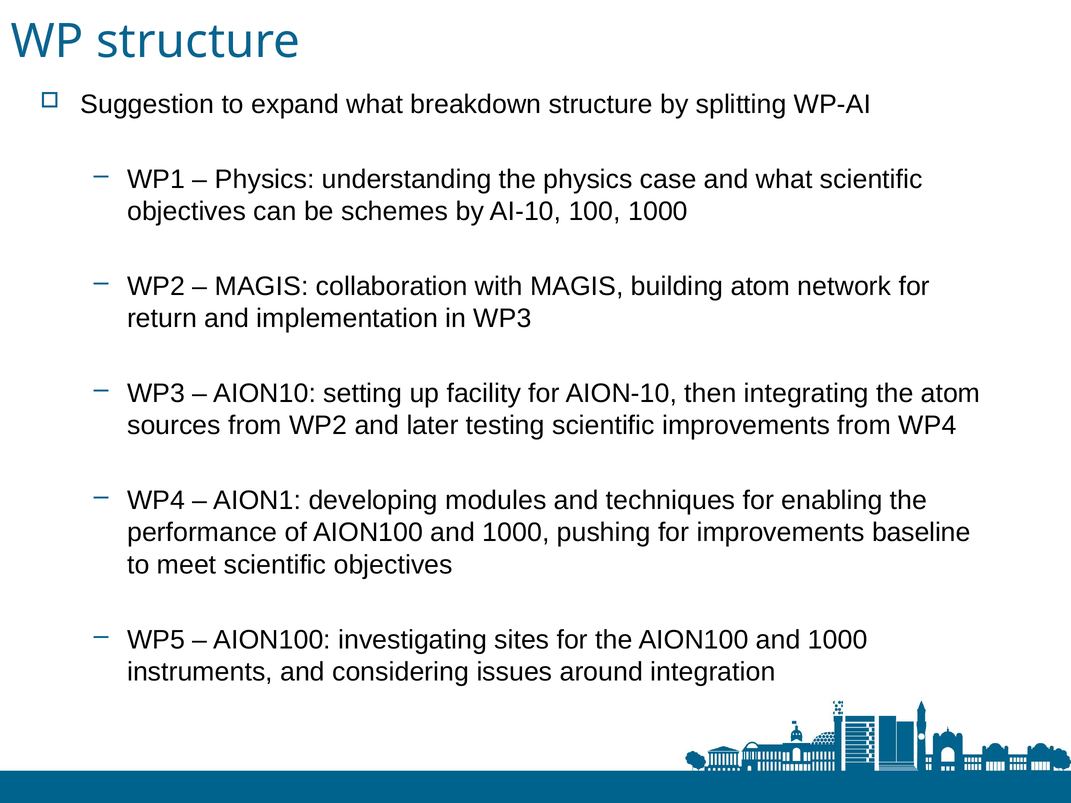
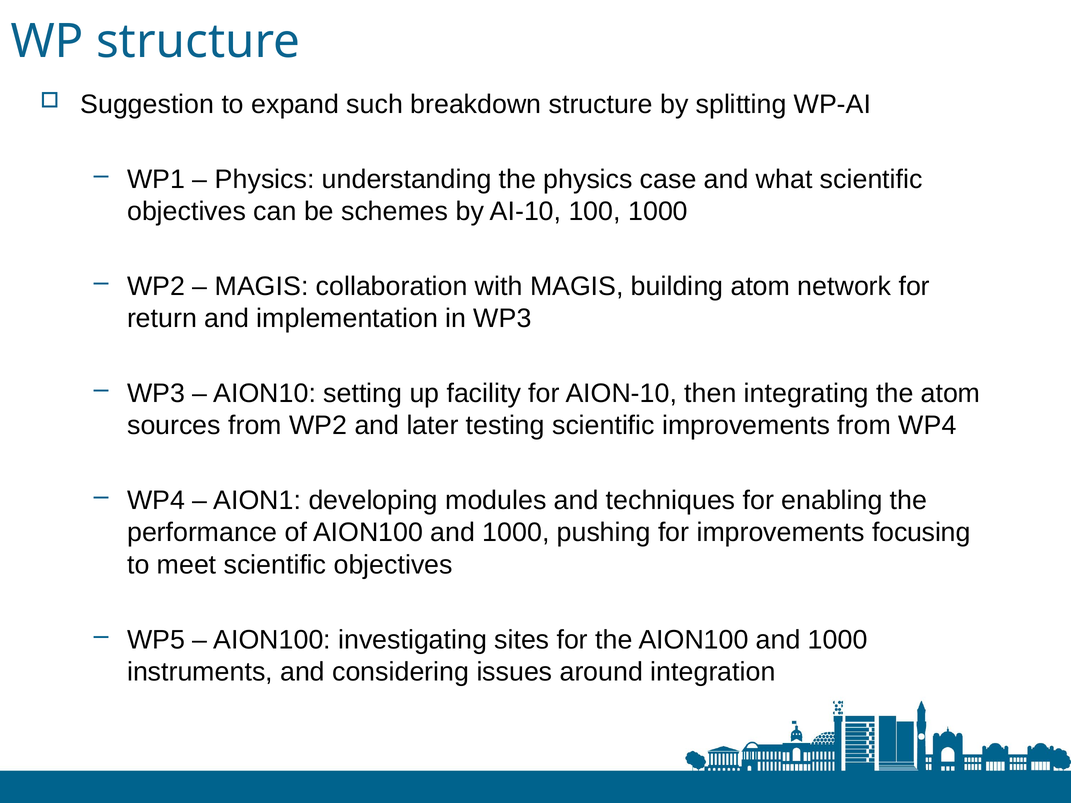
expand what: what -> such
baseline: baseline -> focusing
